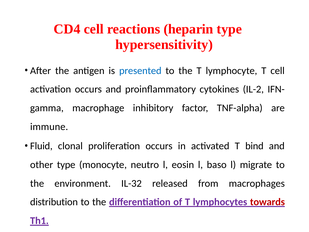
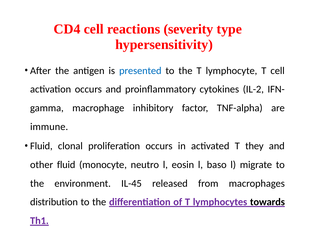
heparin: heparin -> severity
bind: bind -> they
other type: type -> fluid
IL-32: IL-32 -> IL-45
towards colour: red -> black
